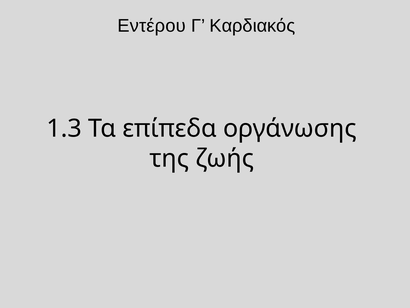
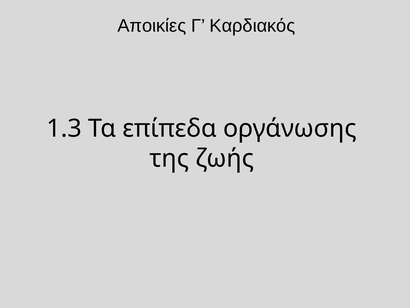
Εντέρου: Εντέρου -> Αποικίες
